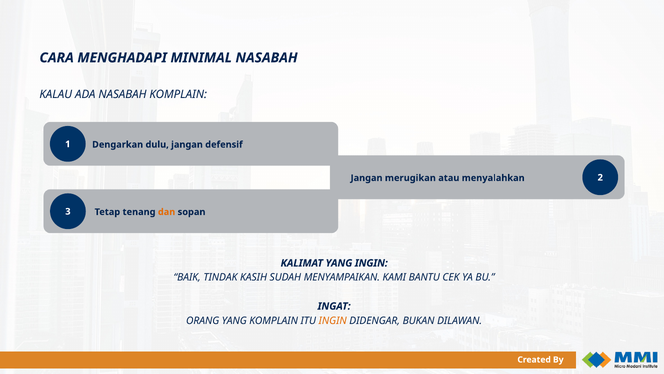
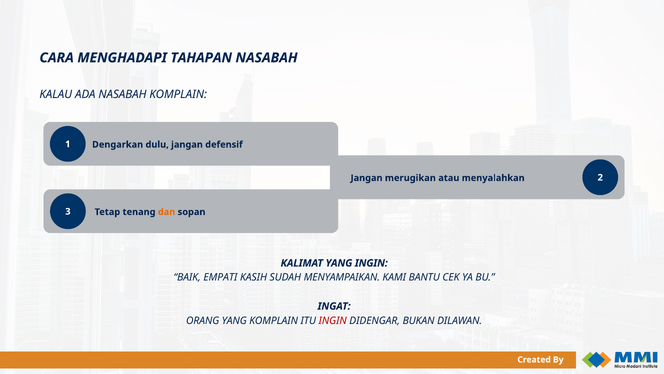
MINIMAL: MINIMAL -> TAHAPAN
TINDAK: TINDAK -> EMPATI
INGIN at (333, 320) colour: orange -> red
